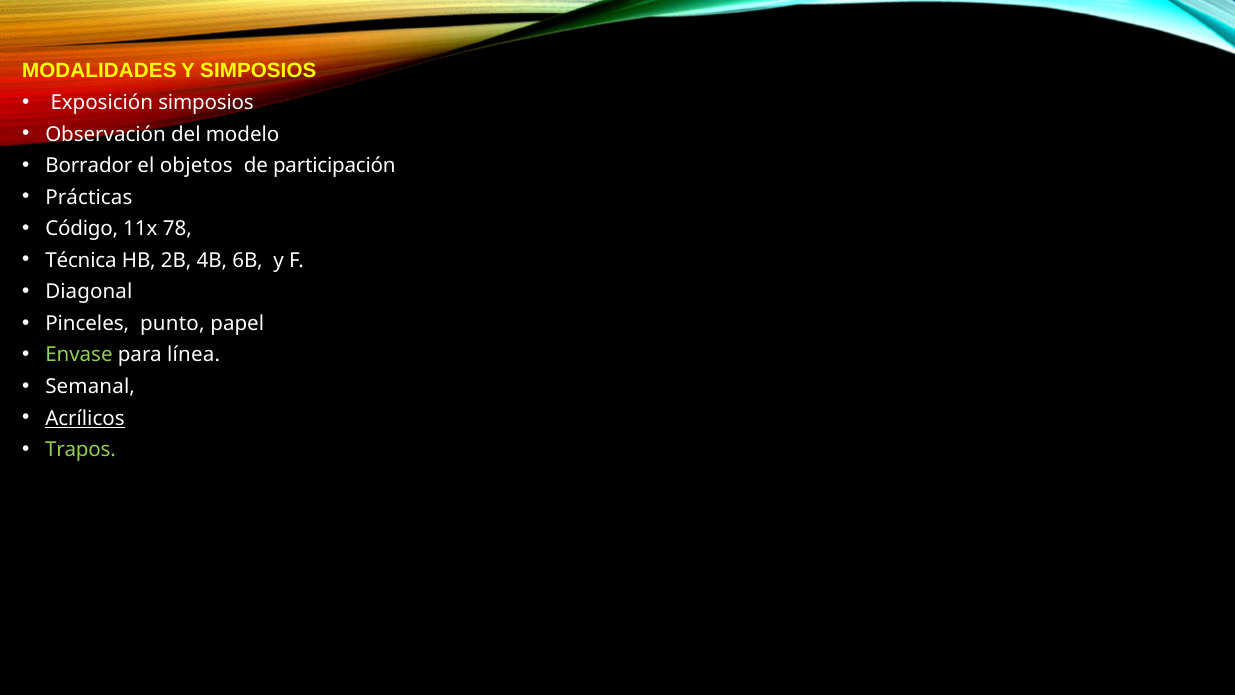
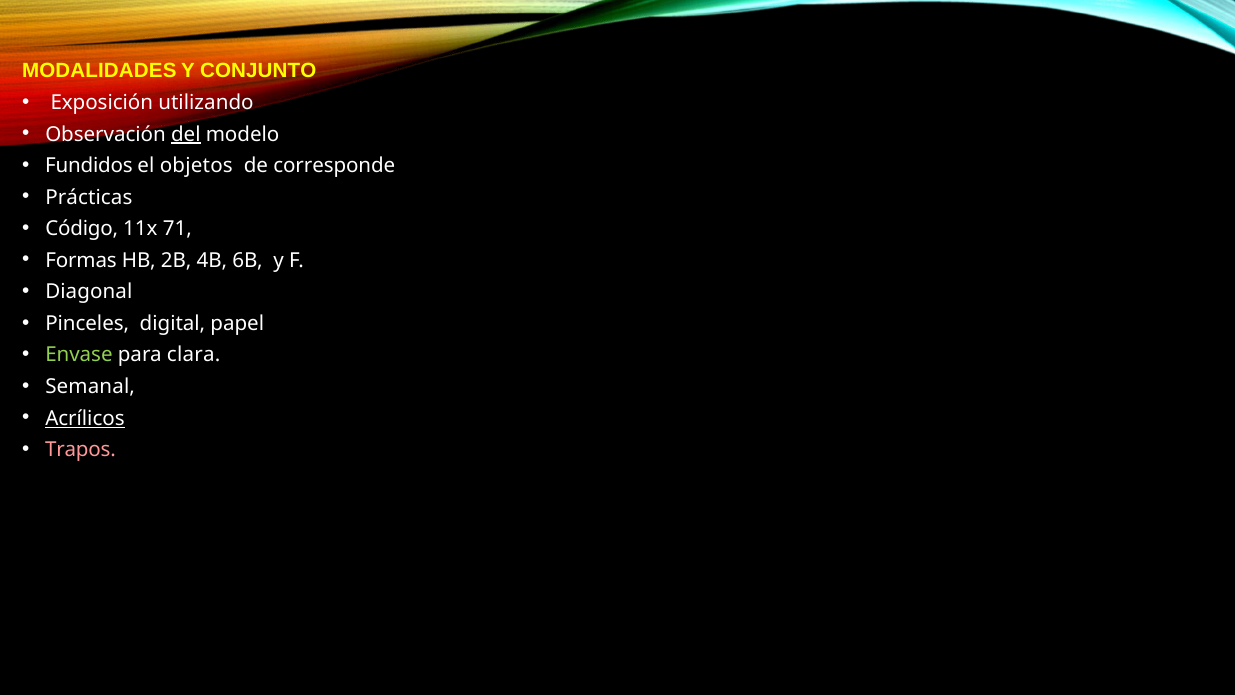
Y SIMPOSIOS: SIMPOSIOS -> CONJUNTO
Exposición simposios: simposios -> utilizando
del underline: none -> present
Borrador: Borrador -> Fundidos
participación: participación -> corresponde
78: 78 -> 71
Técnica: Técnica -> Formas
punto: punto -> digital
línea: línea -> clara
Trapos colour: light green -> pink
